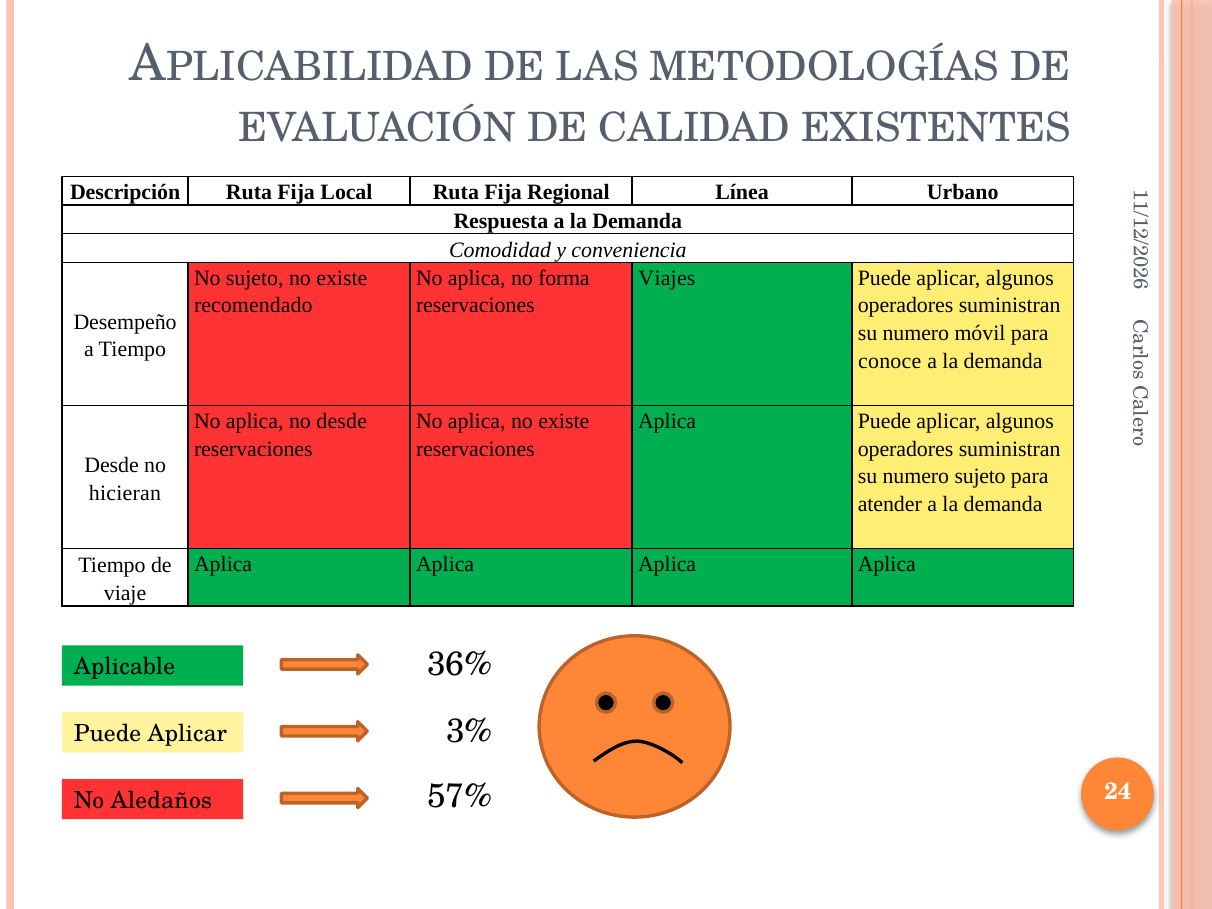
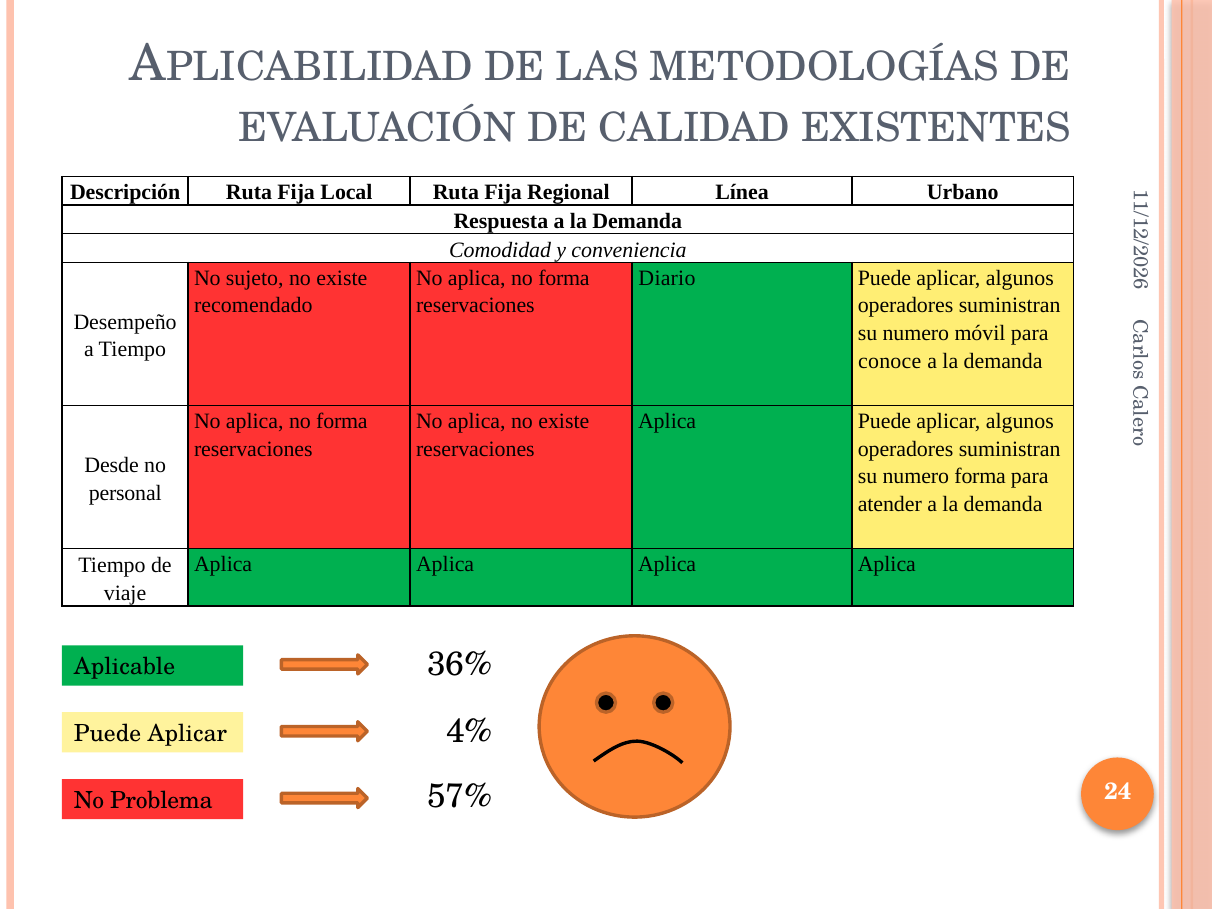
Viajes: Viajes -> Diario
desde at (342, 421): desde -> forma
numero sujeto: sujeto -> forma
hicieran: hicieran -> personal
3%: 3% -> 4%
Aledaños: Aledaños -> Problema
